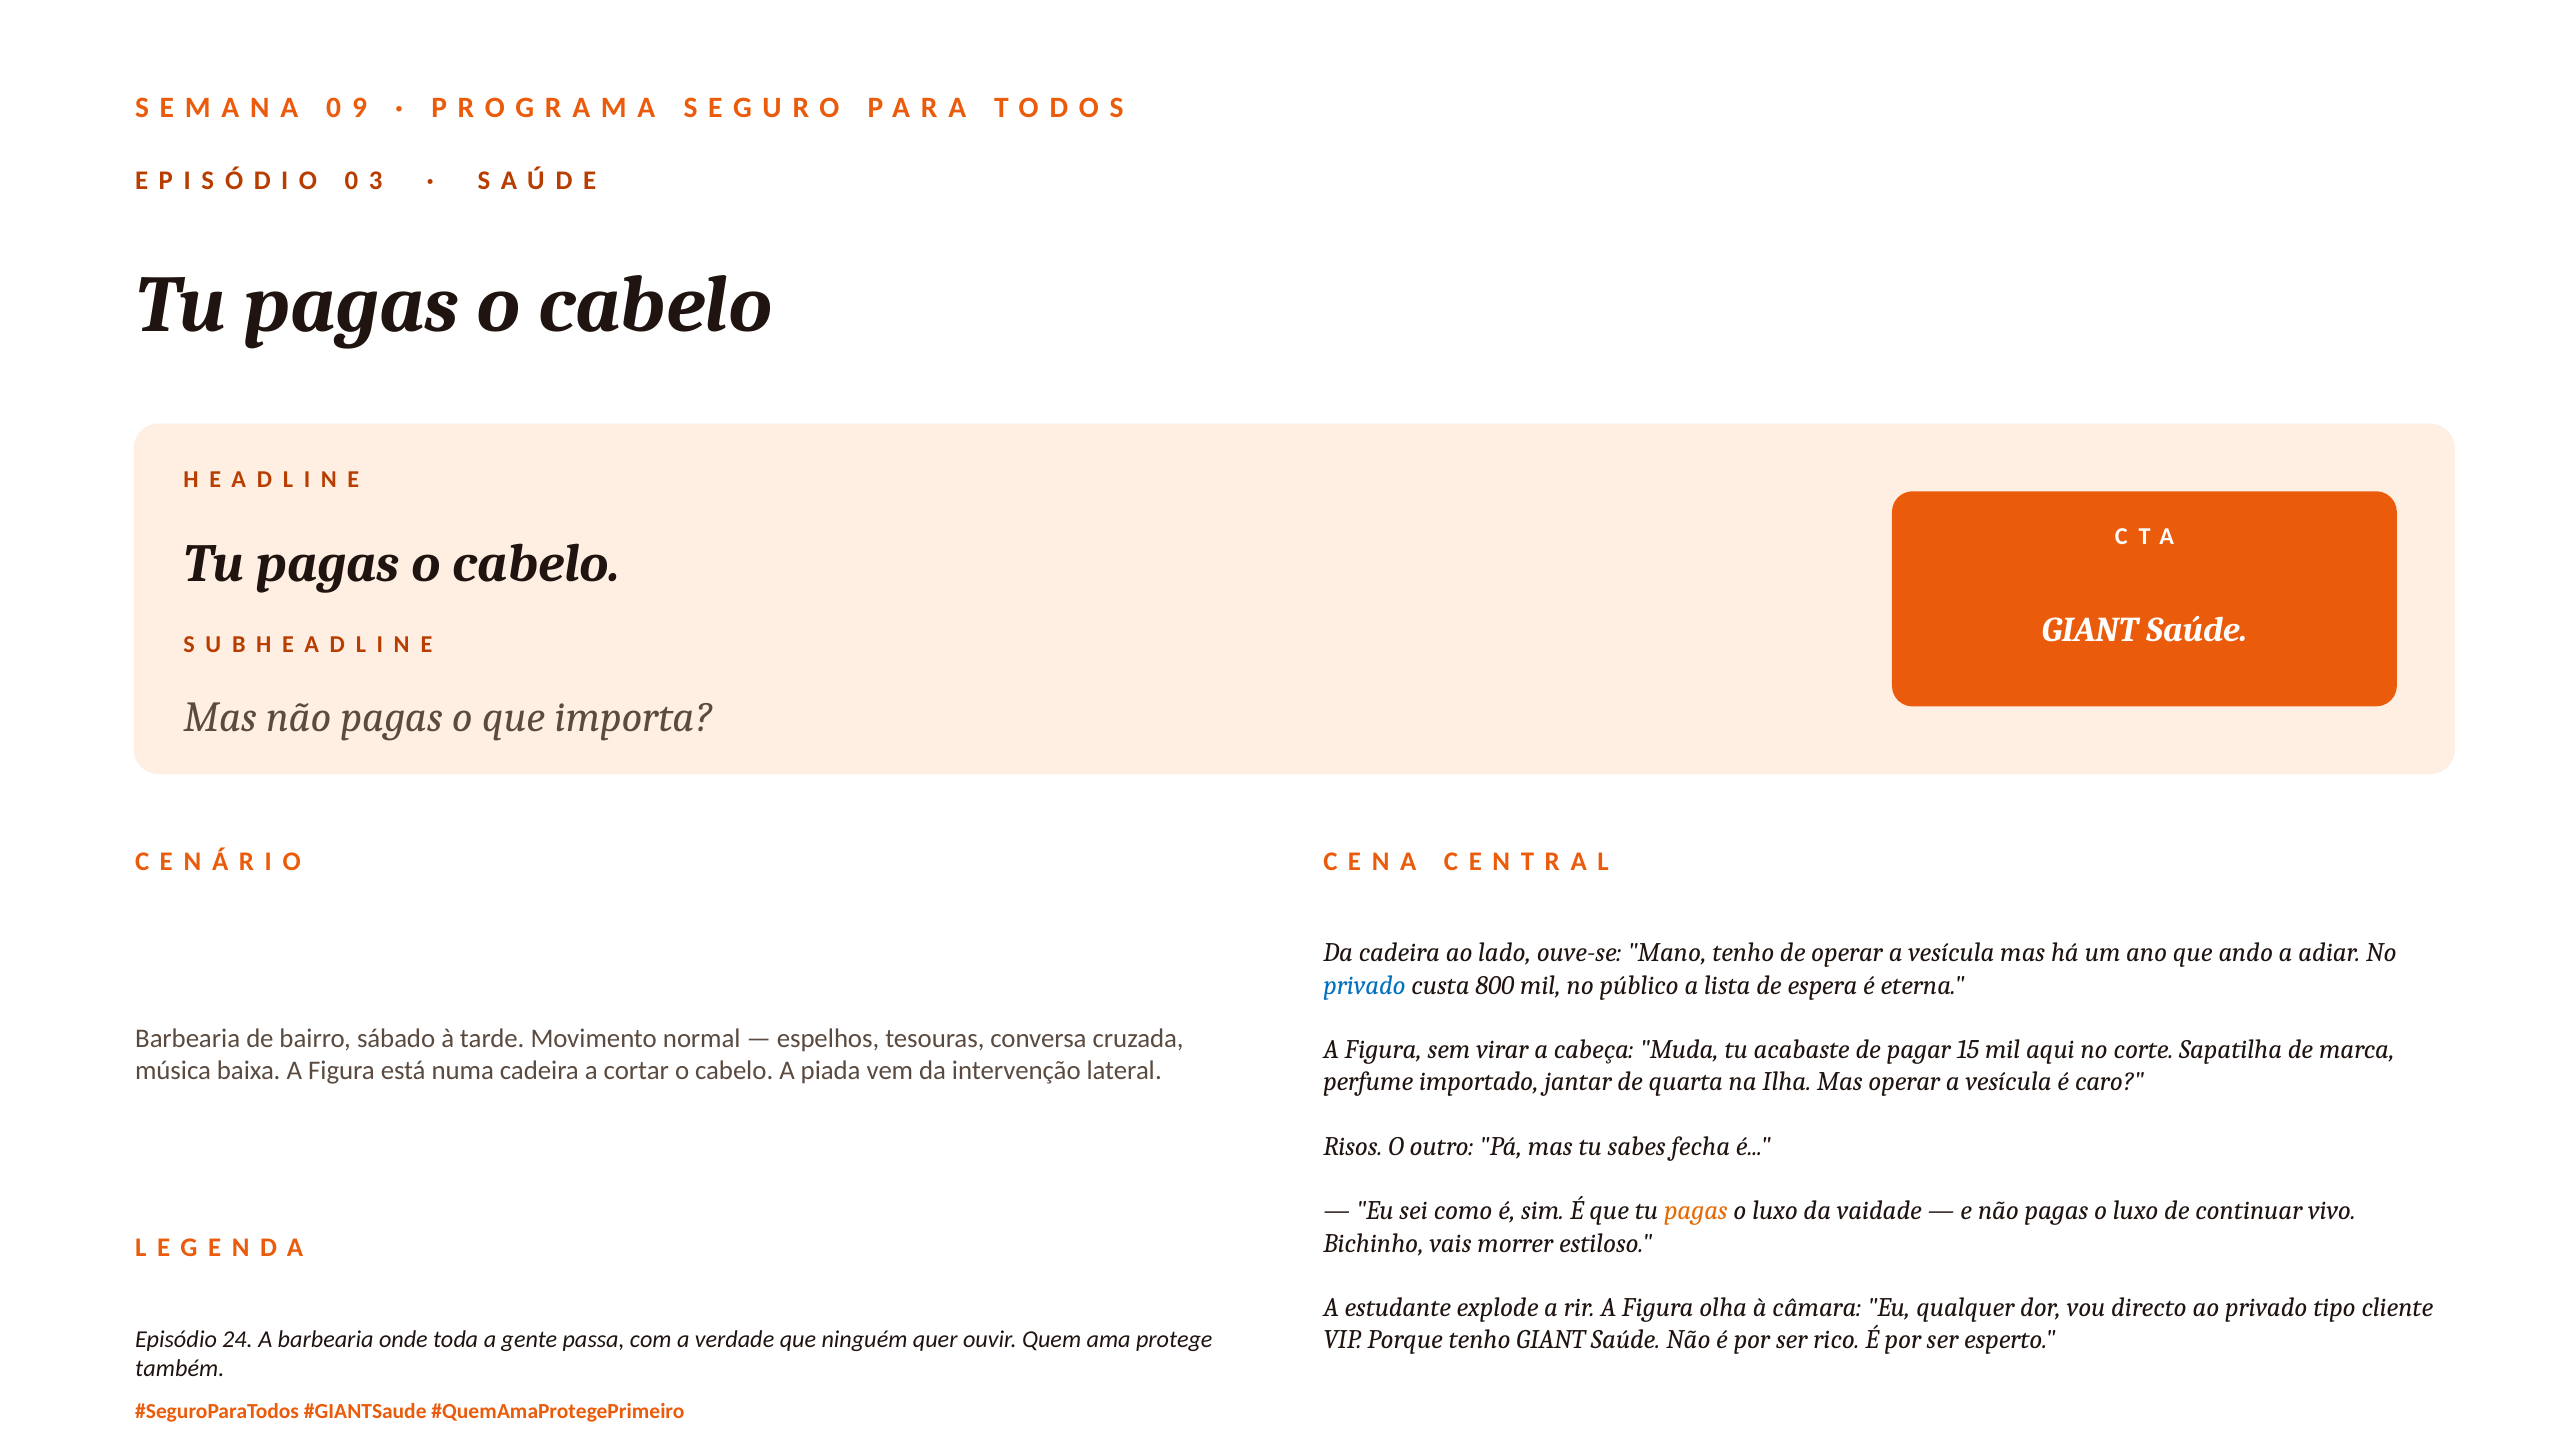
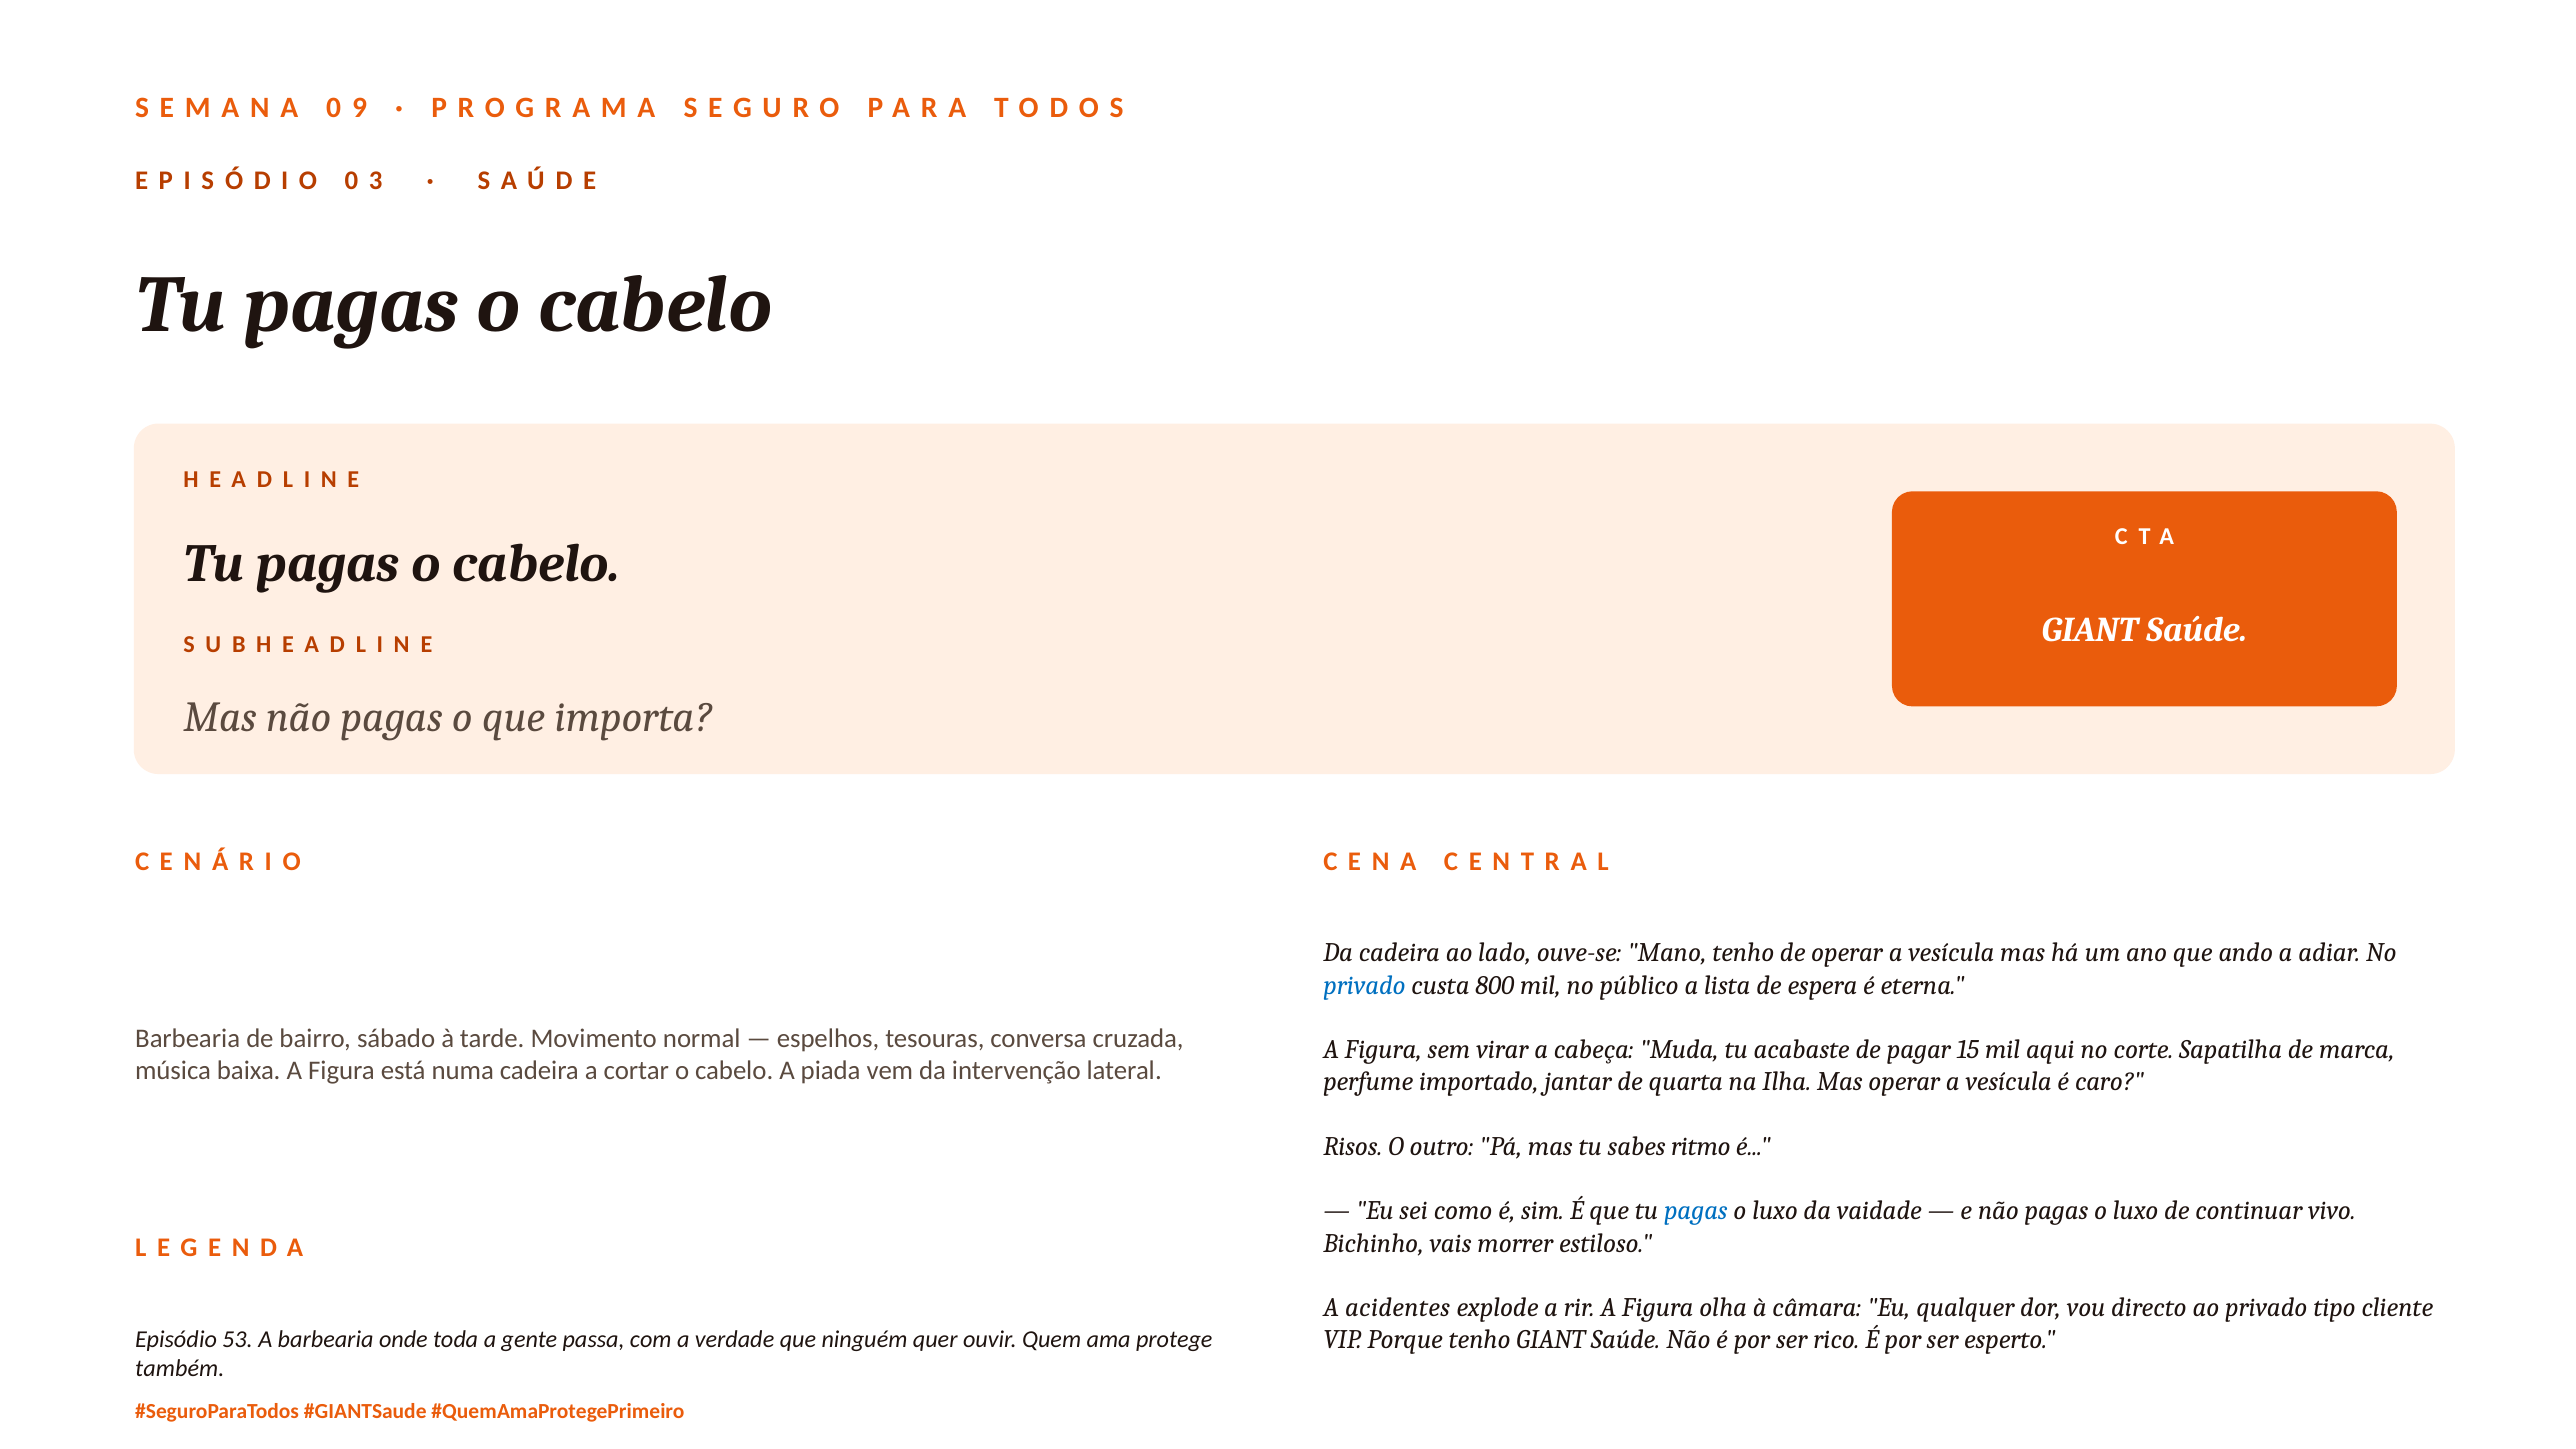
fecha: fecha -> ritmo
pagas at (1696, 1211) colour: orange -> blue
estudante: estudante -> acidentes
24: 24 -> 53
